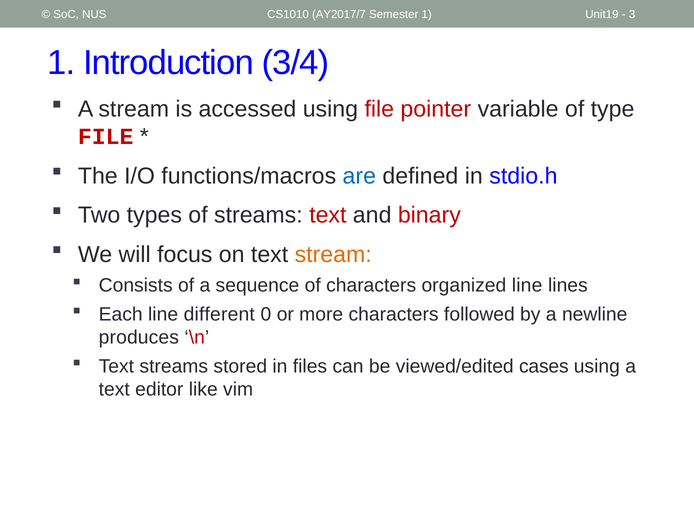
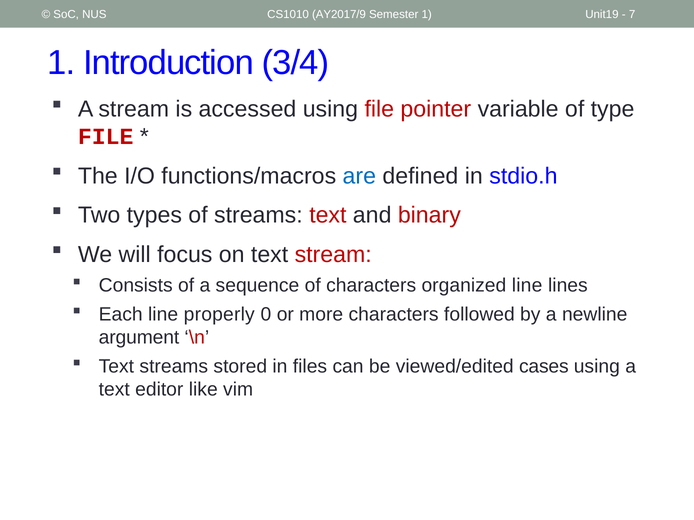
AY2017/7: AY2017/7 -> AY2017/9
3: 3 -> 7
stream at (333, 255) colour: orange -> red
different: different -> properly
produces: produces -> argument
